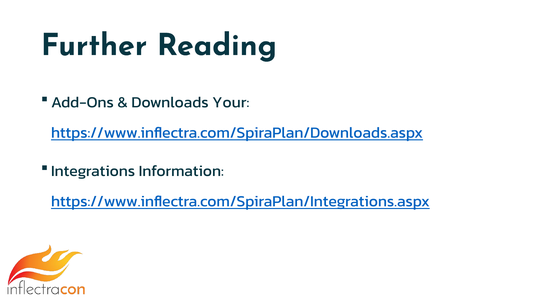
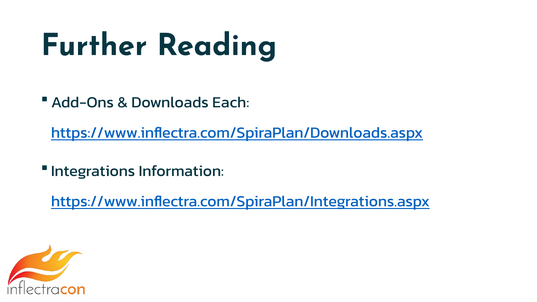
Your: Your -> Each
